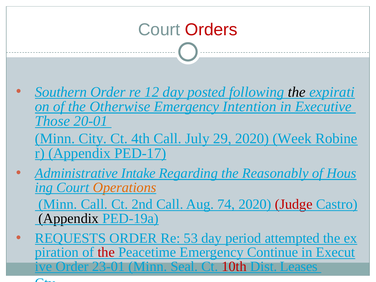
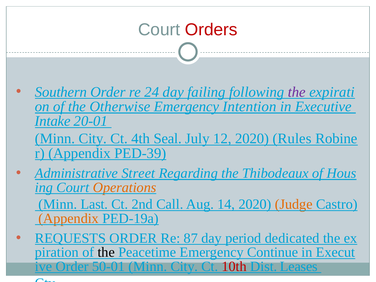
12: 12 -> 24
day posted: posted -> failing
the at (297, 92) colour: black -> purple
Those: Those -> Intake
4th Call: Call -> Seal
July 29: 29 -> 12
Week: Week -> Rules
PED-17: PED-17 -> PED-39
Intake: Intake -> Street
Reasonably: Reasonably -> Thibodeaux
Minn Call: Call -> Last
74: 74 -> 14
Judge at (294, 204) colour: red -> orange
Appendix at (69, 218) colour: black -> orange
53: 53 -> 87
attempted: attempted -> dedicated
the at (106, 252) colour: red -> black
23-01: 23-01 -> 50-01
Seal at (184, 266): Seal -> City
